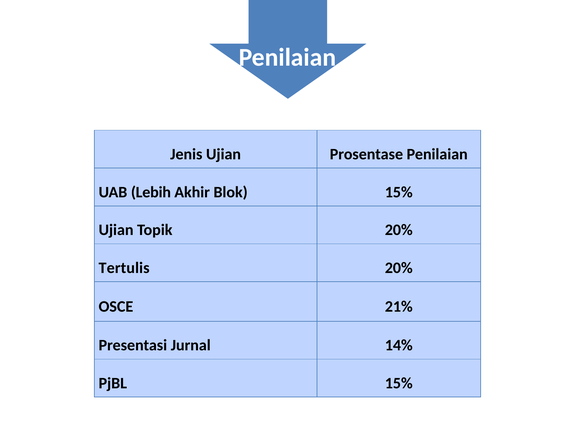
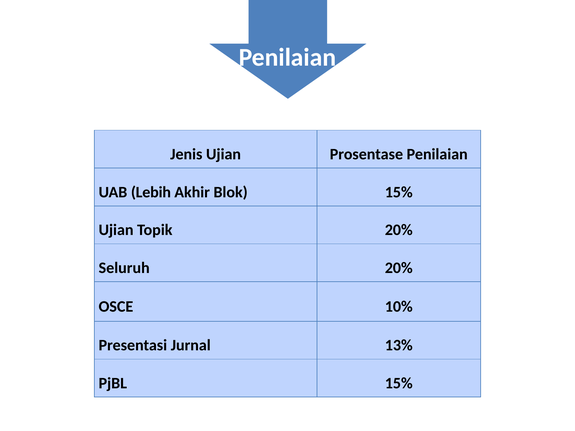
Tertulis: Tertulis -> Seluruh
21%: 21% -> 10%
14%: 14% -> 13%
